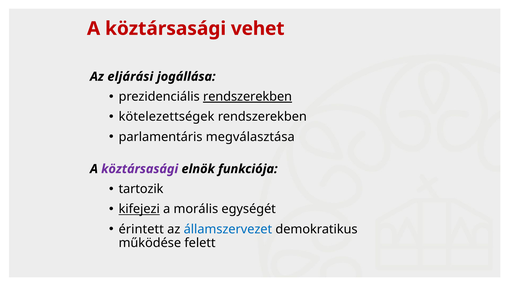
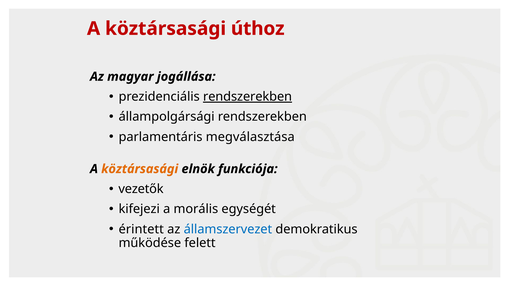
vehet: vehet -> úthoz
eljárási: eljárási -> magyar
kötelezettségek: kötelezettségek -> állampolgársági
köztársasági at (140, 169) colour: purple -> orange
tartozik: tartozik -> vezetők
kifejezi underline: present -> none
